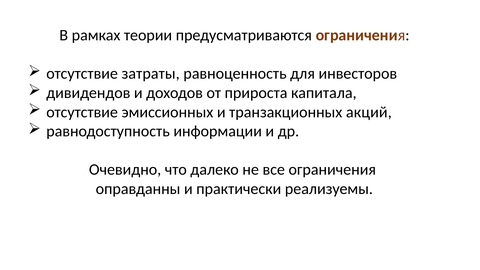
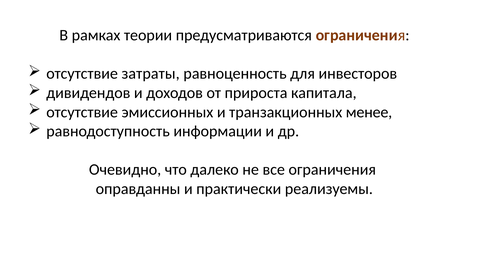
акций: акций -> менее
